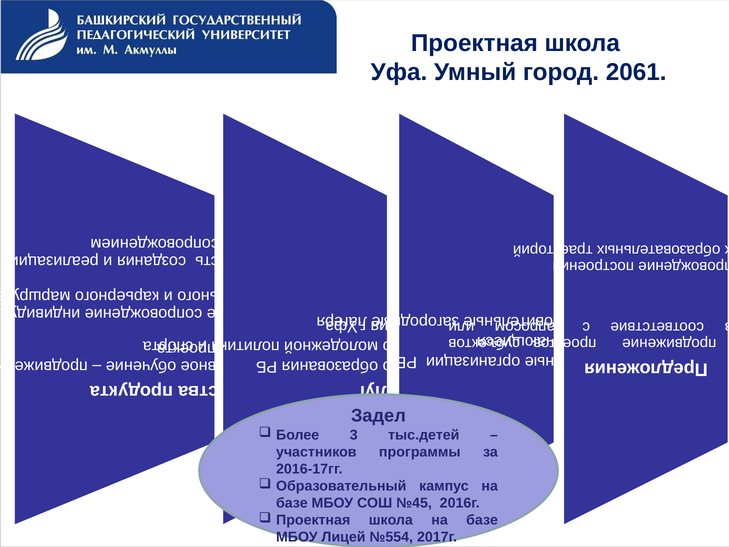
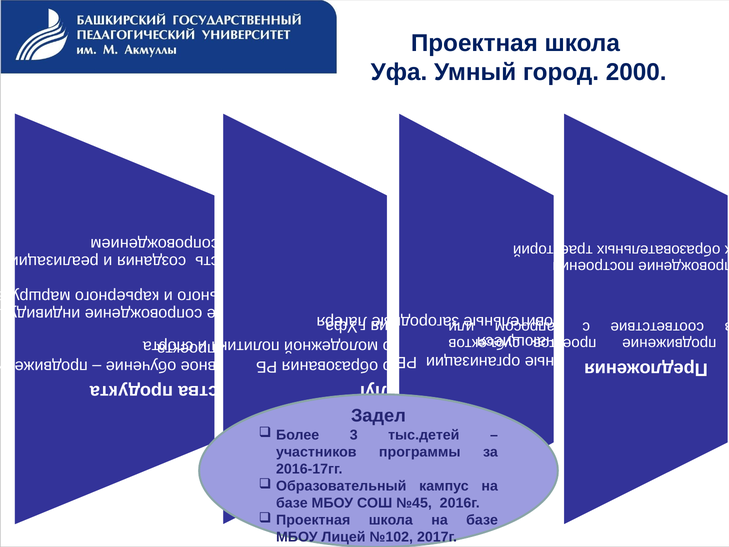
2061: 2061 -> 2000
№554: №554 -> №102
